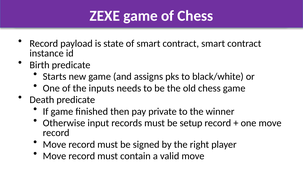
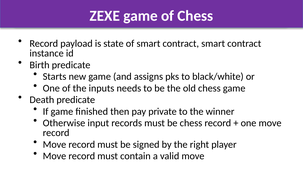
be setup: setup -> chess
